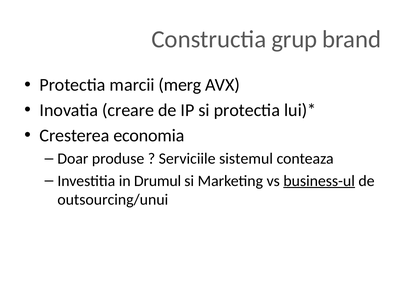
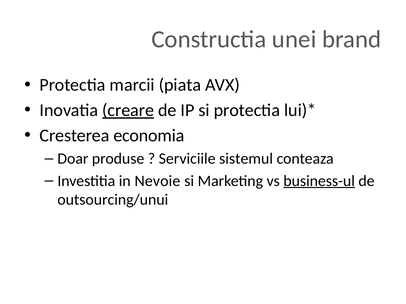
grup: grup -> unei
merg: merg -> piata
creare underline: none -> present
Drumul: Drumul -> Nevoie
